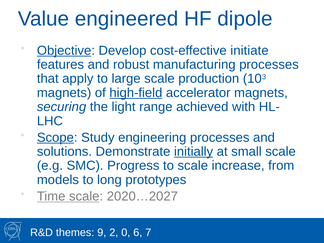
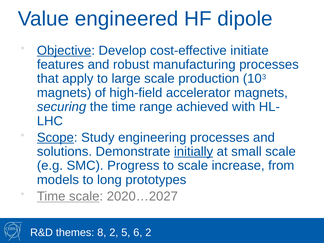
high-field underline: present -> none
the light: light -> time
9: 9 -> 8
0: 0 -> 5
6 7: 7 -> 2
